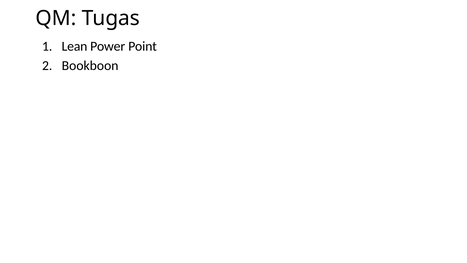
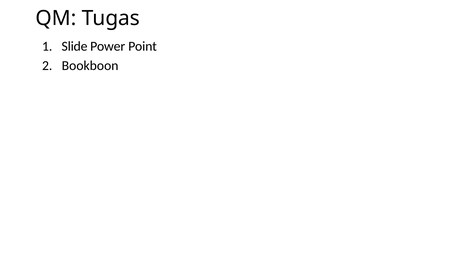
Lean: Lean -> Slide
